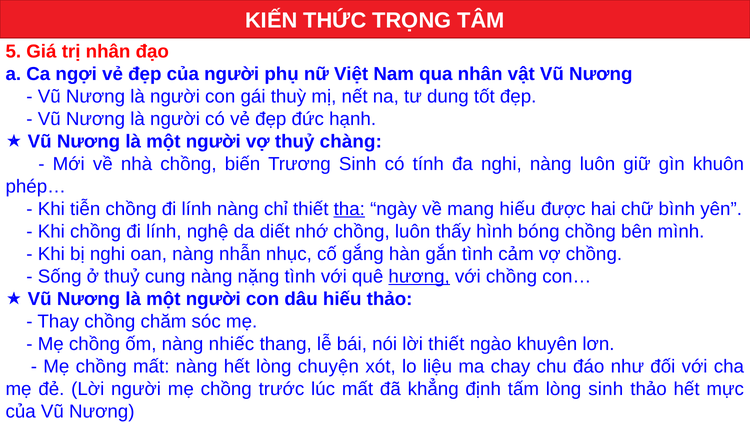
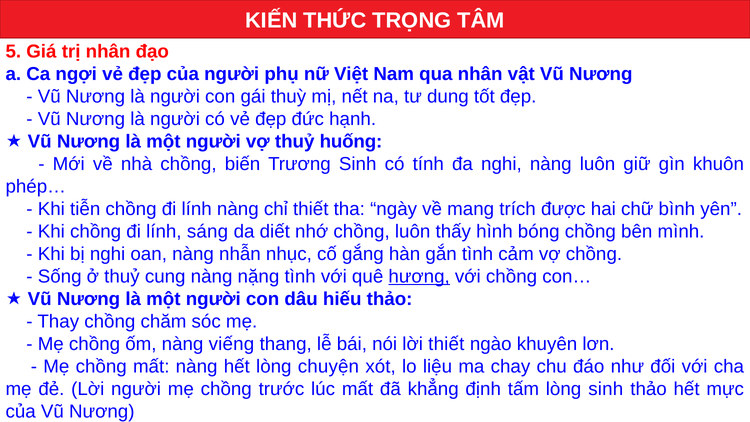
chàng: chàng -> huống
tha underline: present -> none
mang hiếu: hiếu -> trích
nghệ: nghệ -> sáng
nhiếc: nhiếc -> viếng
